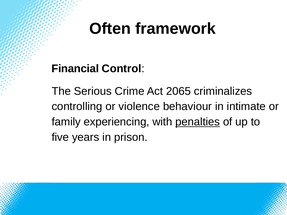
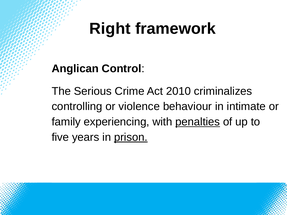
Often: Often -> Right
Financial: Financial -> Anglican
2065: 2065 -> 2010
prison underline: none -> present
